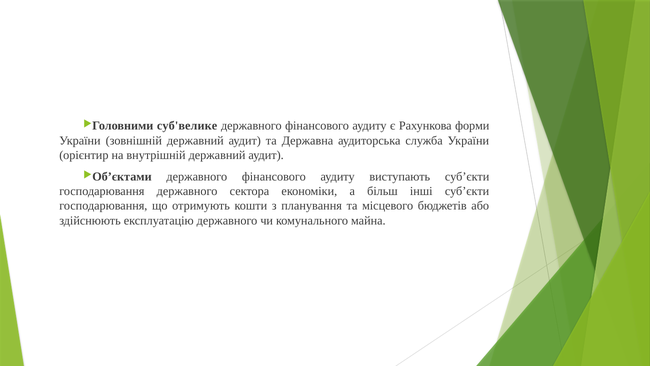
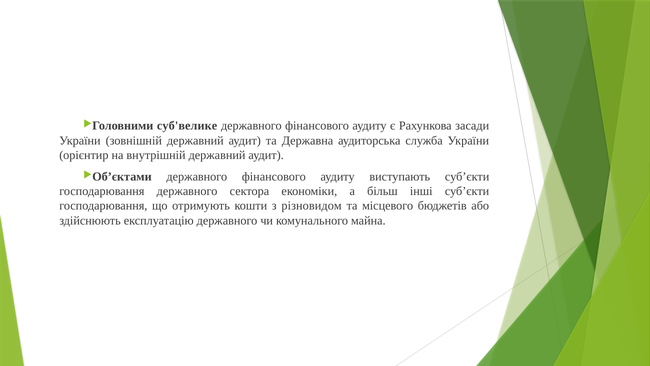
форми: форми -> засади
планування: планування -> різнoвидoм
